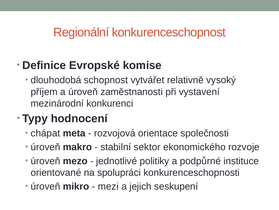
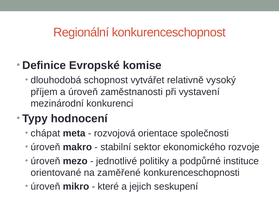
spolupráci: spolupráci -> zaměřené
mezi: mezi -> které
